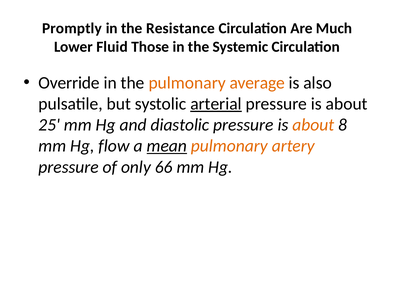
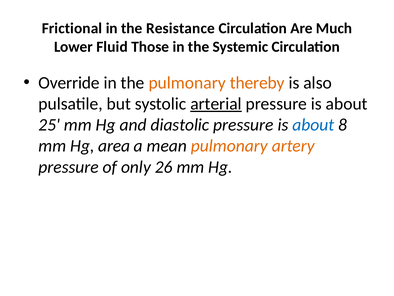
Promptly: Promptly -> Frictional
average: average -> thereby
about at (313, 125) colour: orange -> blue
flow: flow -> area
mean underline: present -> none
66: 66 -> 26
